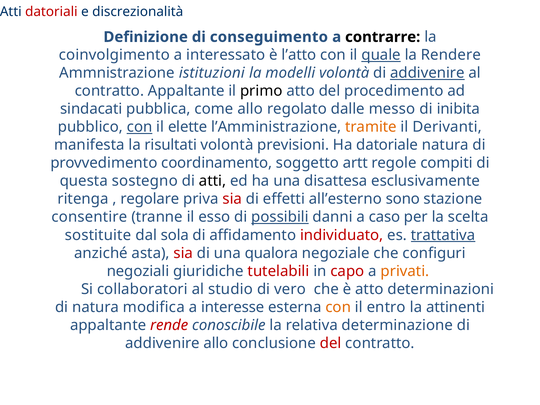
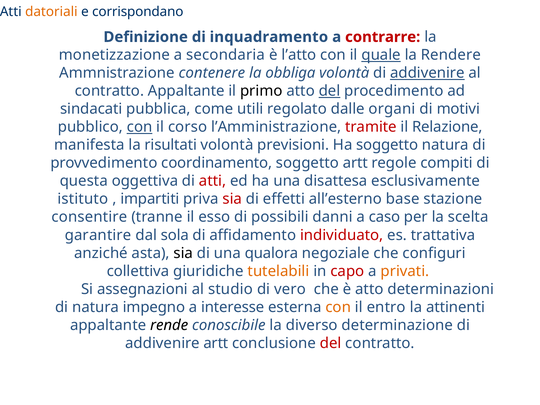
datoriali colour: red -> orange
discrezionalità: discrezionalità -> corrispondano
conseguimento: conseguimento -> inquadramento
contrarre colour: black -> red
coinvolgimento: coinvolgimento -> monetizzazione
interessato: interessato -> secondaria
istituzioni: istituzioni -> contenere
modelli: modelli -> obbliga
del at (329, 91) underline: none -> present
come allo: allo -> utili
messo: messo -> organi
inibita: inibita -> motivi
elette: elette -> corso
tramite colour: orange -> red
Derivanti: Derivanti -> Relazione
Ha datoriale: datoriale -> soggetto
sostegno: sostegno -> oggettiva
atti at (213, 181) colour: black -> red
ritenga: ritenga -> istituto
regolare: regolare -> impartiti
sono: sono -> base
possibili underline: present -> none
sostituite: sostituite -> garantire
trattativa underline: present -> none
sia at (183, 253) colour: red -> black
negoziali: negoziali -> collettiva
tutelabili colour: red -> orange
collaboratori: collaboratori -> assegnazioni
modifica: modifica -> impegno
rende colour: red -> black
relativa: relativa -> diverso
addivenire allo: allo -> artt
